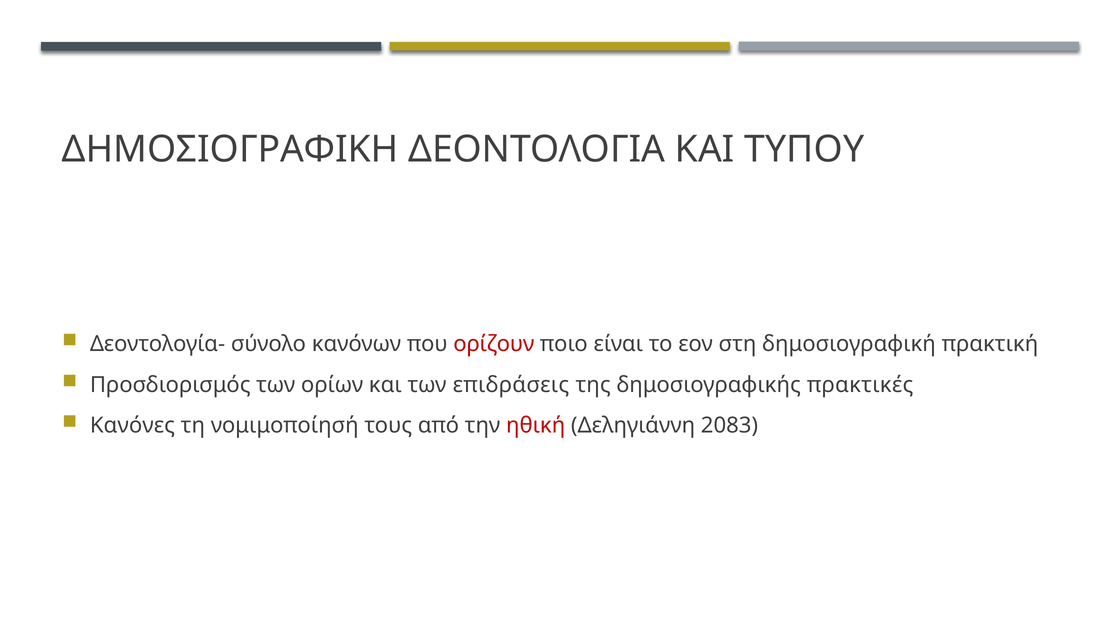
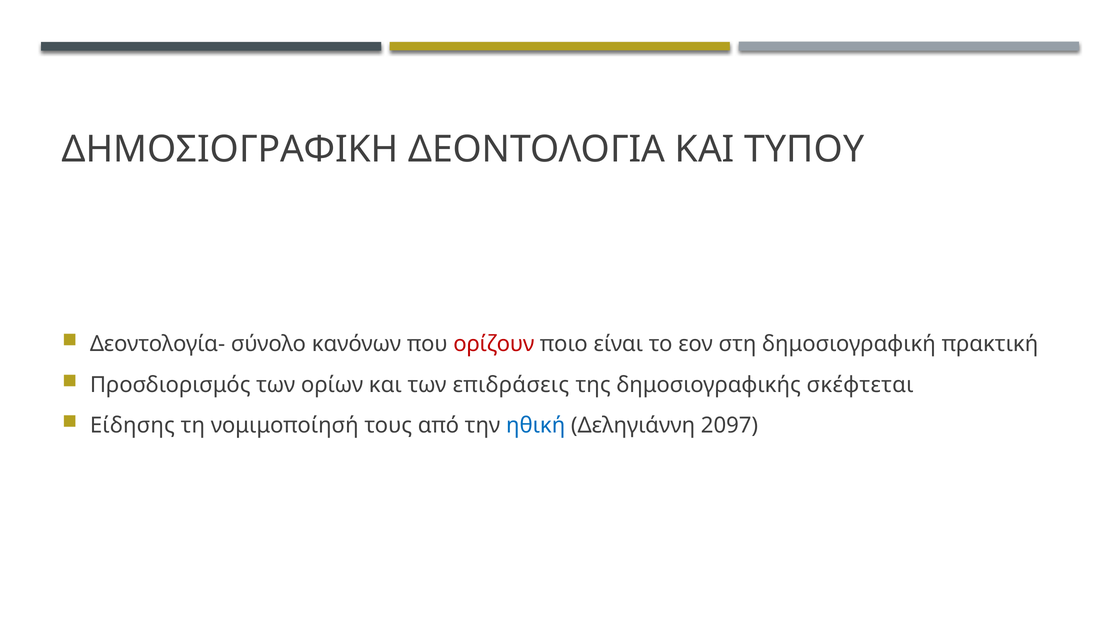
πρακτικές: πρακτικές -> σκέφτεται
Κανόνες: Κανόνες -> Είδησης
ηθική colour: red -> blue
2083: 2083 -> 2097
